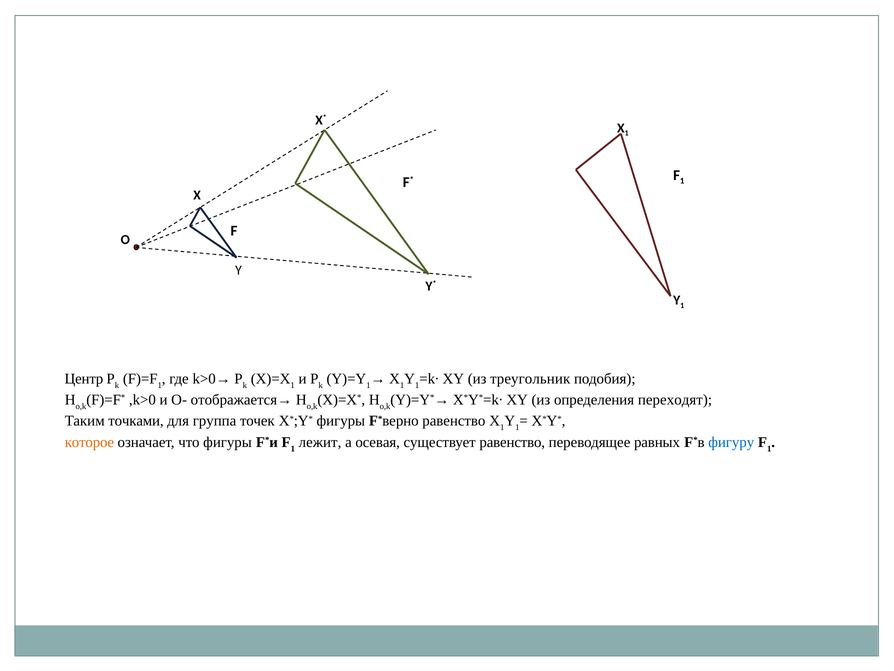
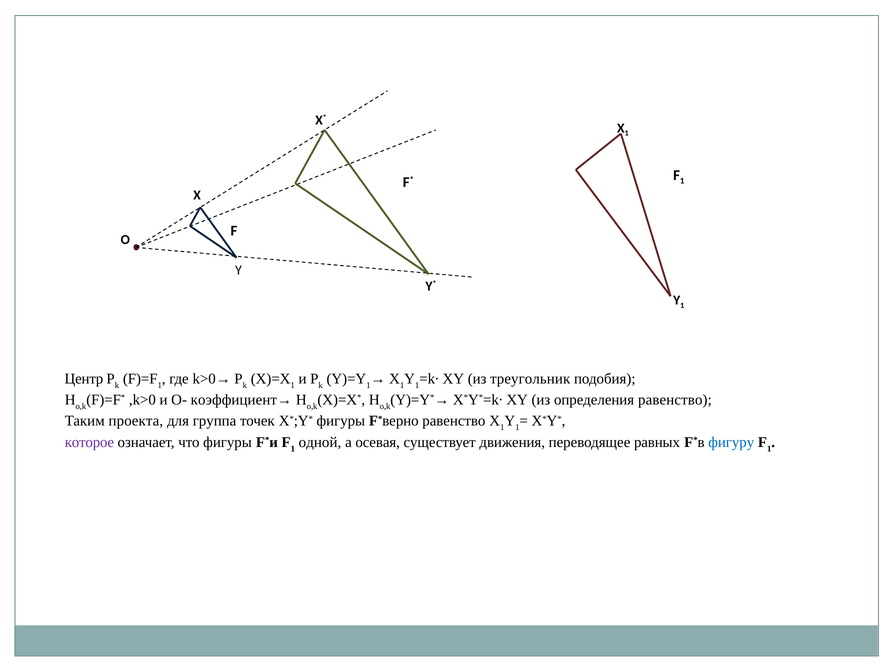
отображается→: отображается→ -> коэффициент→
определения переходят: переходят -> равенство
точками: точками -> проекта
которое colour: orange -> purple
лежит: лежит -> одной
существует равенство: равенство -> движения
